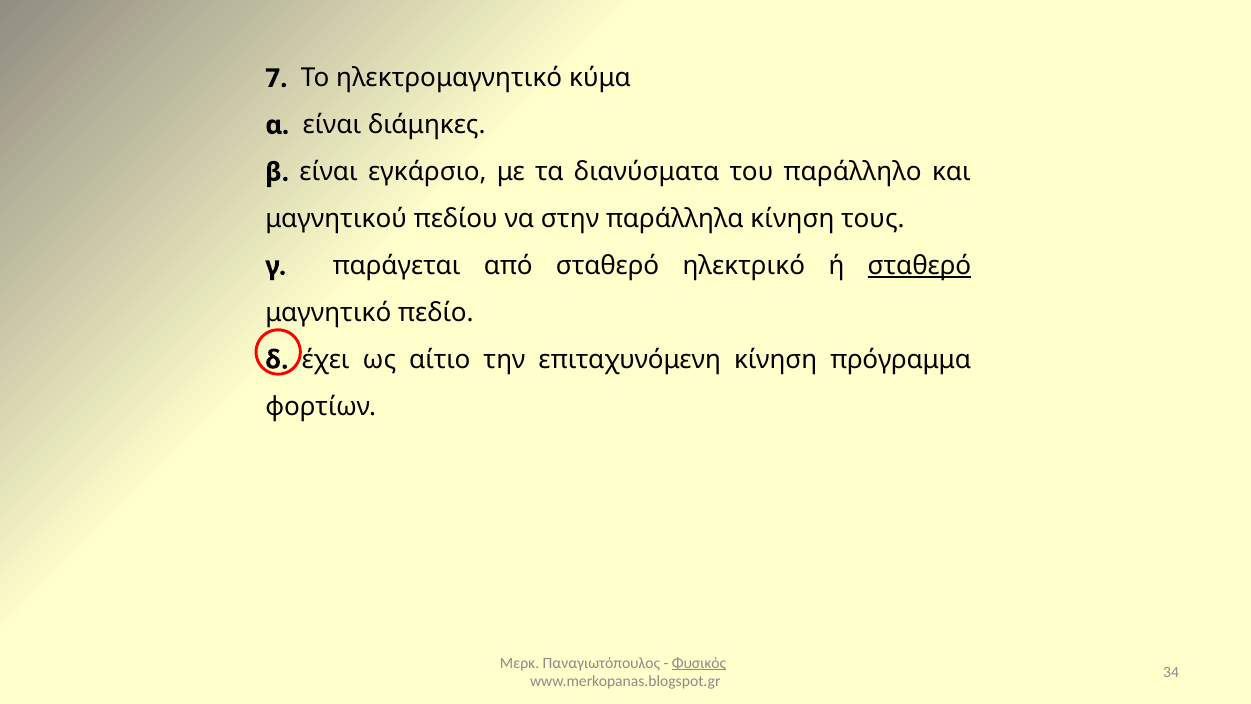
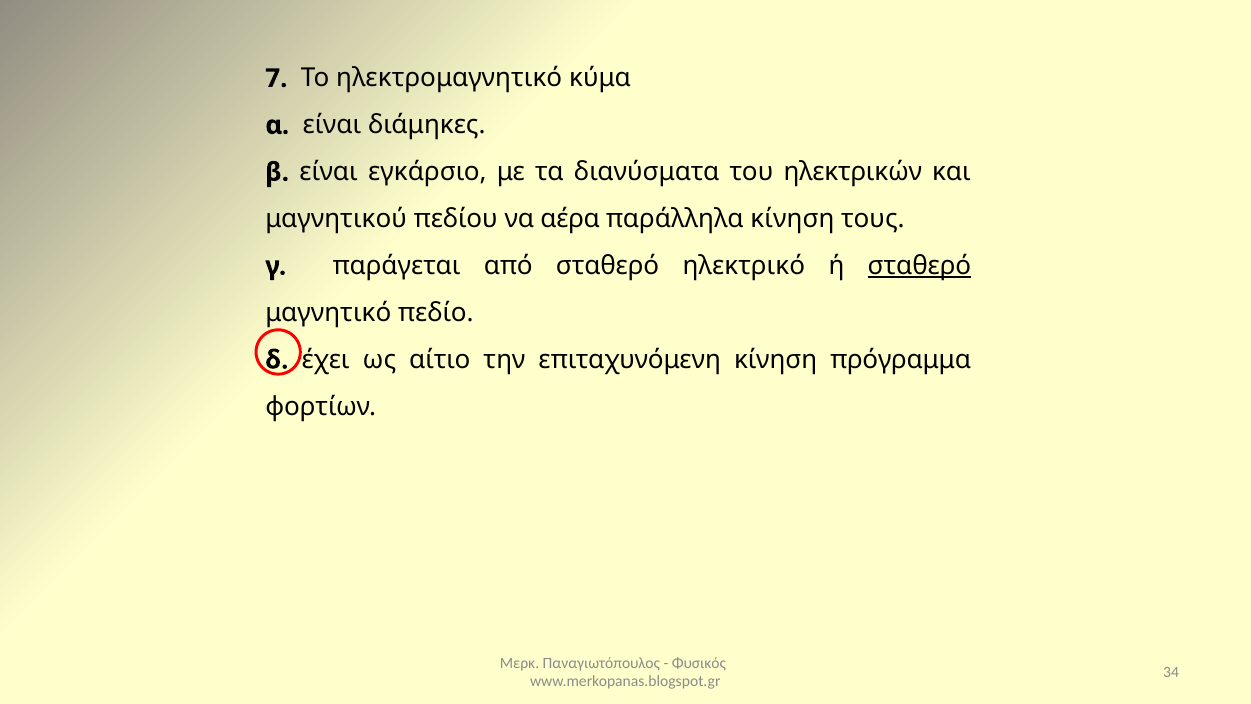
παράλληλο: παράλληλο -> ηλεκτρικών
στην: στην -> αέρα
Φυσικός underline: present -> none
